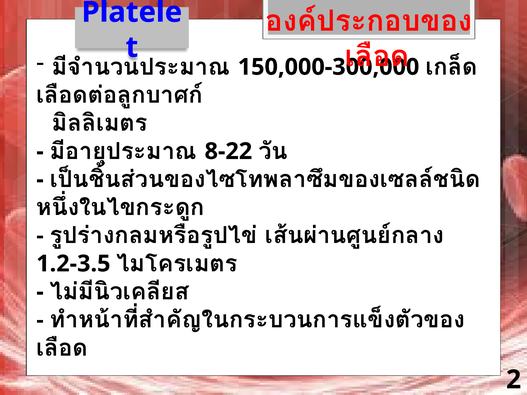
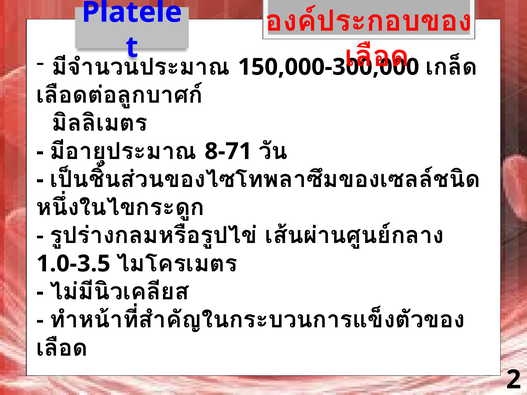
8-22: 8-22 -> 8-71
1.2-3.5: 1.2-3.5 -> 1.0-3.5
